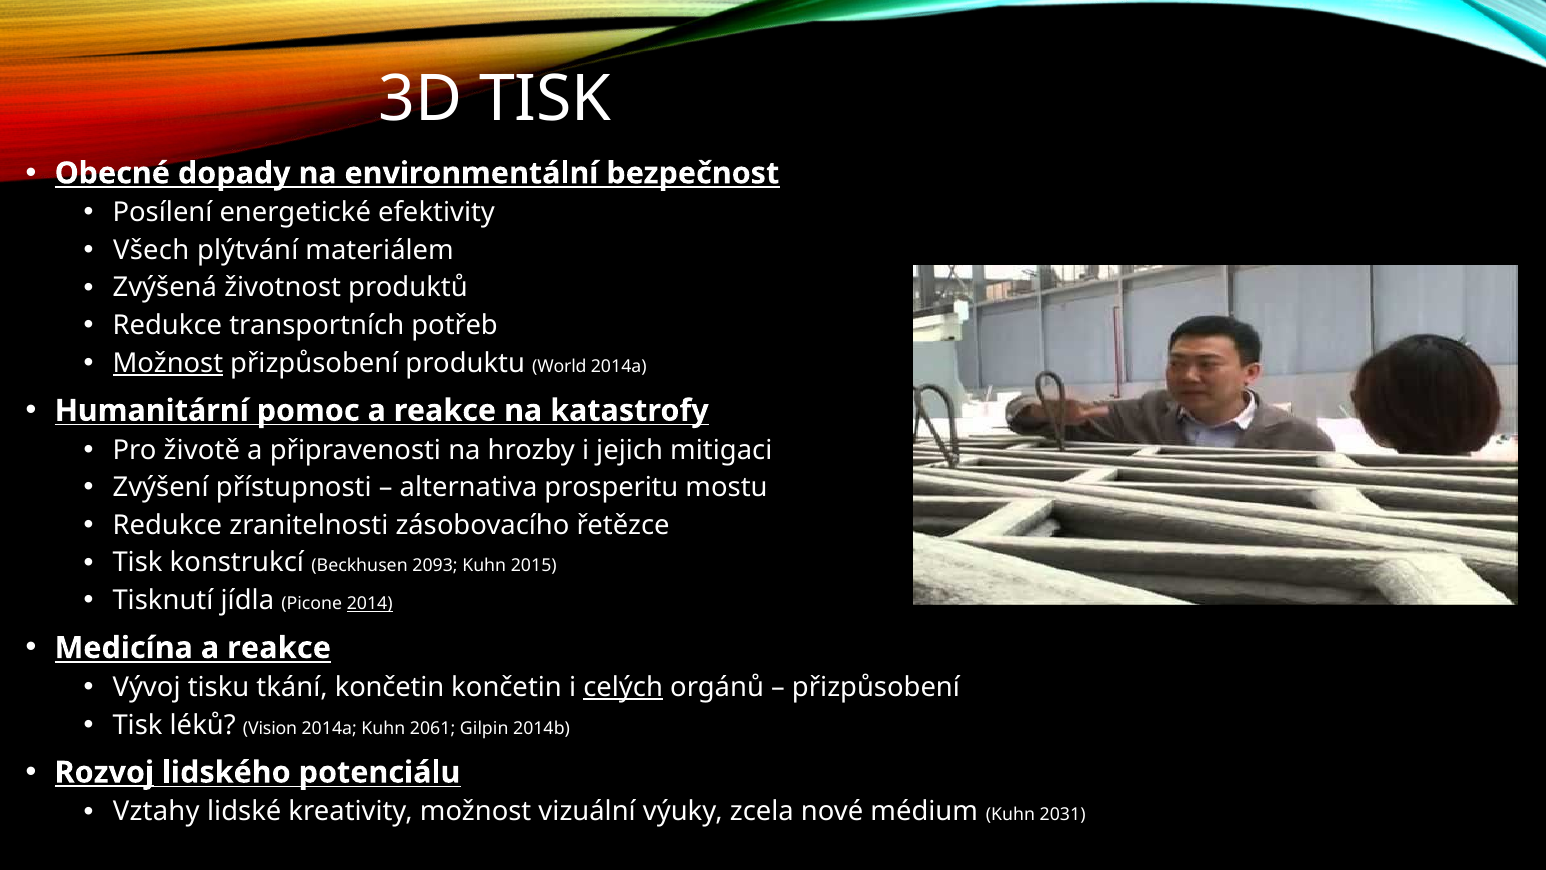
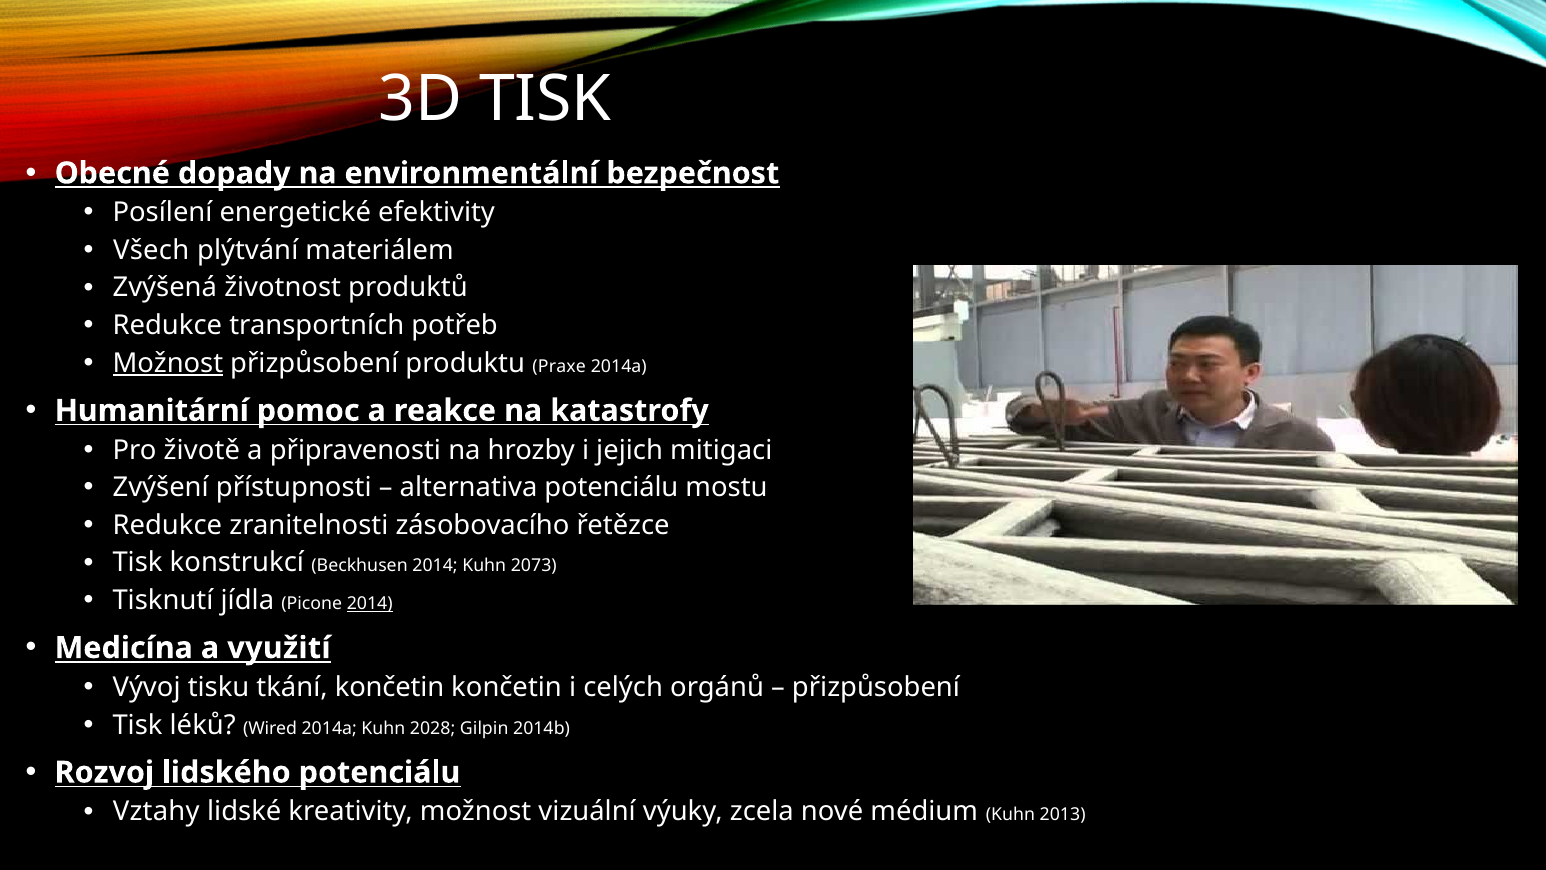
World: World -> Praxe
alternativa prosperitu: prosperitu -> potenciálu
Beckhusen 2093: 2093 -> 2014
2015: 2015 -> 2073
Medicína a reakce: reakce -> využití
celých underline: present -> none
Vision: Vision -> Wired
2061: 2061 -> 2028
Rozvoj underline: present -> none
2031: 2031 -> 2013
